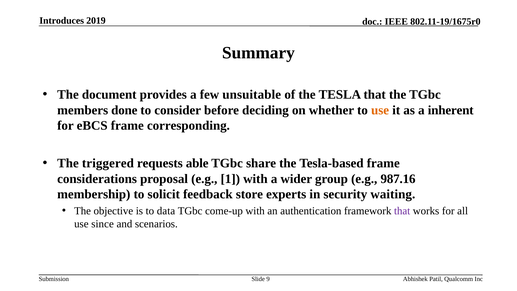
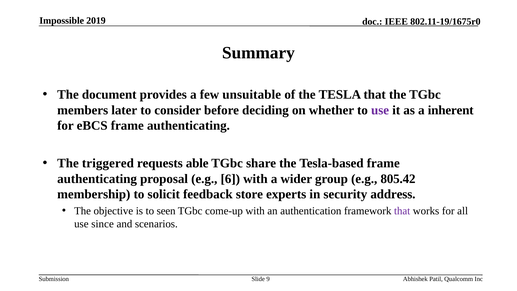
Introduces: Introduces -> Impossible
done: done -> later
use at (380, 110) colour: orange -> purple
eBCS frame corresponding: corresponding -> authenticating
considerations at (97, 179): considerations -> authenticating
1: 1 -> 6
987.16: 987.16 -> 805.42
waiting: waiting -> address
data: data -> seen
